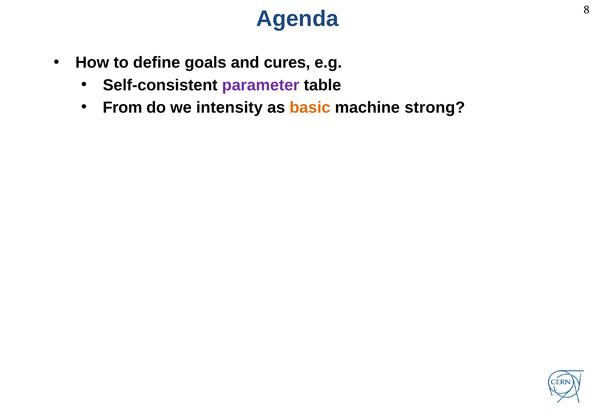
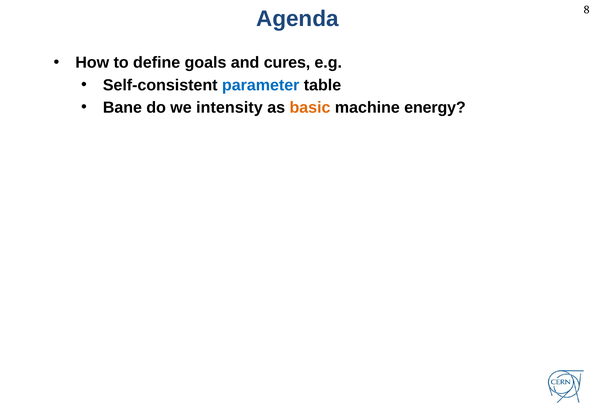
parameter colour: purple -> blue
From: From -> Bane
strong: strong -> energy
